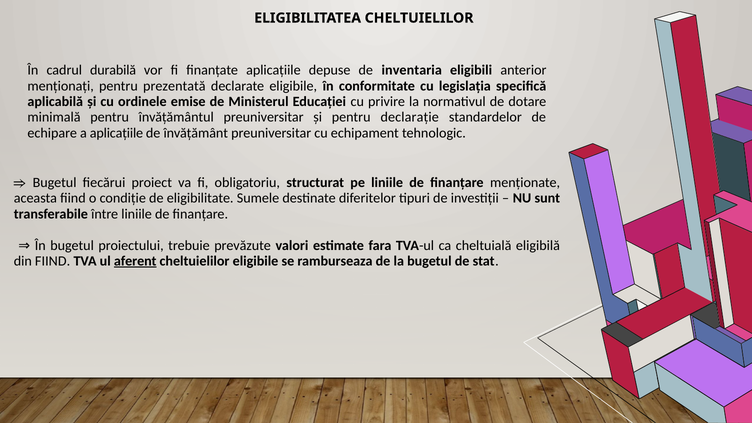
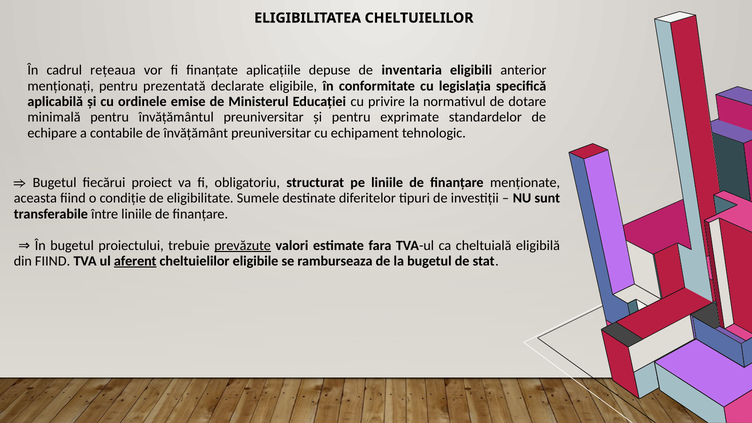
durabilă: durabilă -> rețeaua
declarație: declarație -> exprimate
a aplicațiile: aplicațiile -> contabile
prevăzute underline: none -> present
